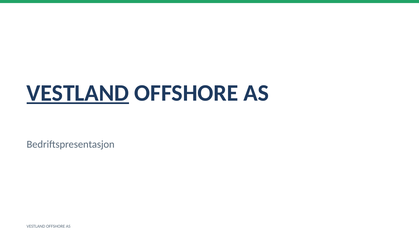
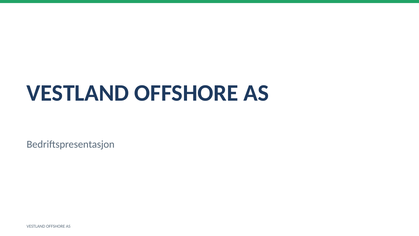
VESTLAND at (78, 93) underline: present -> none
